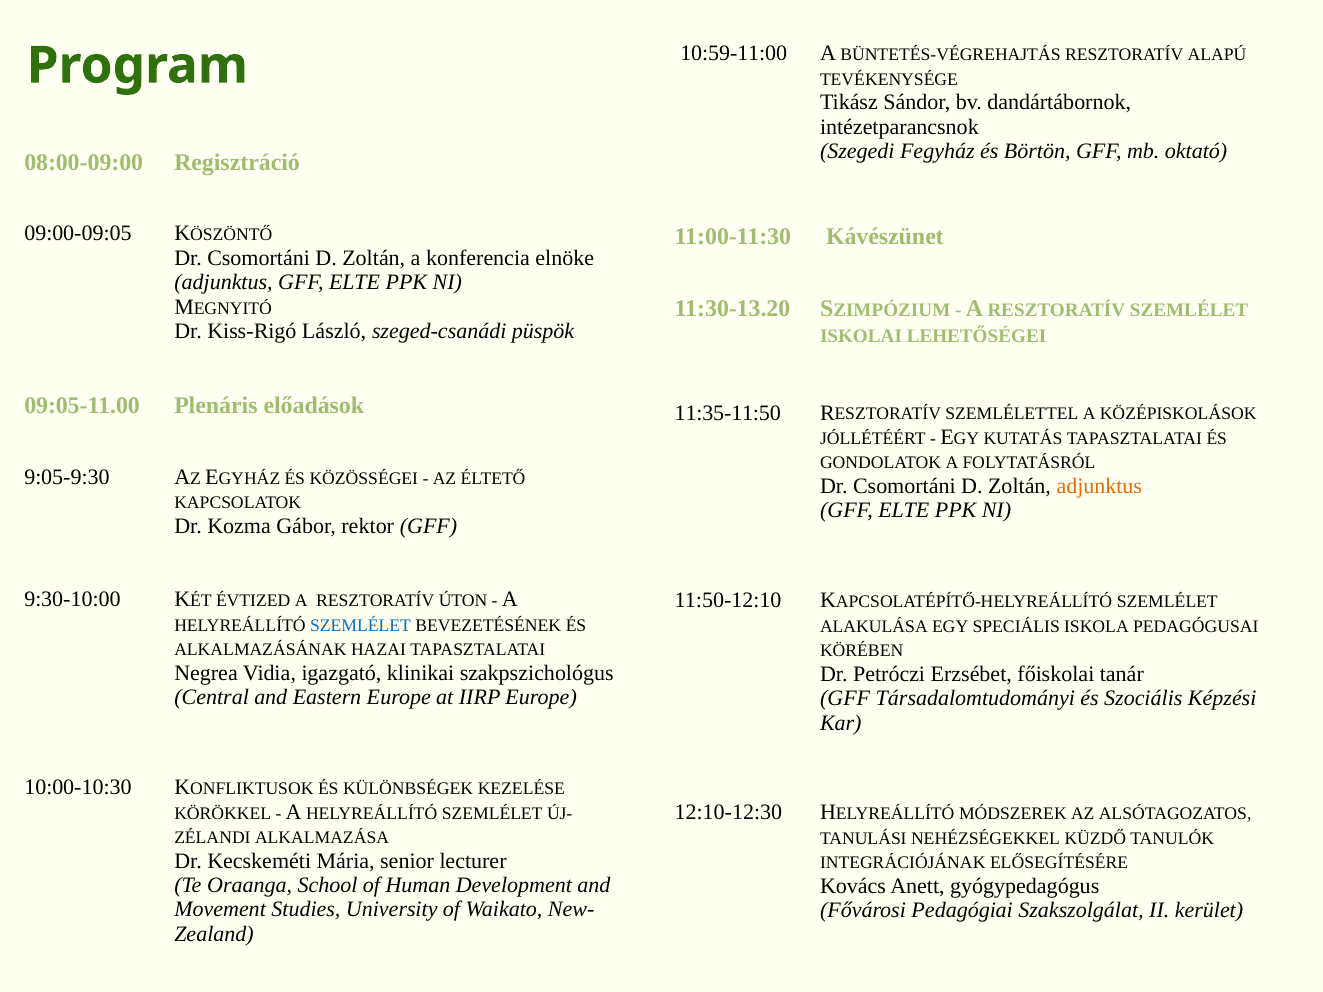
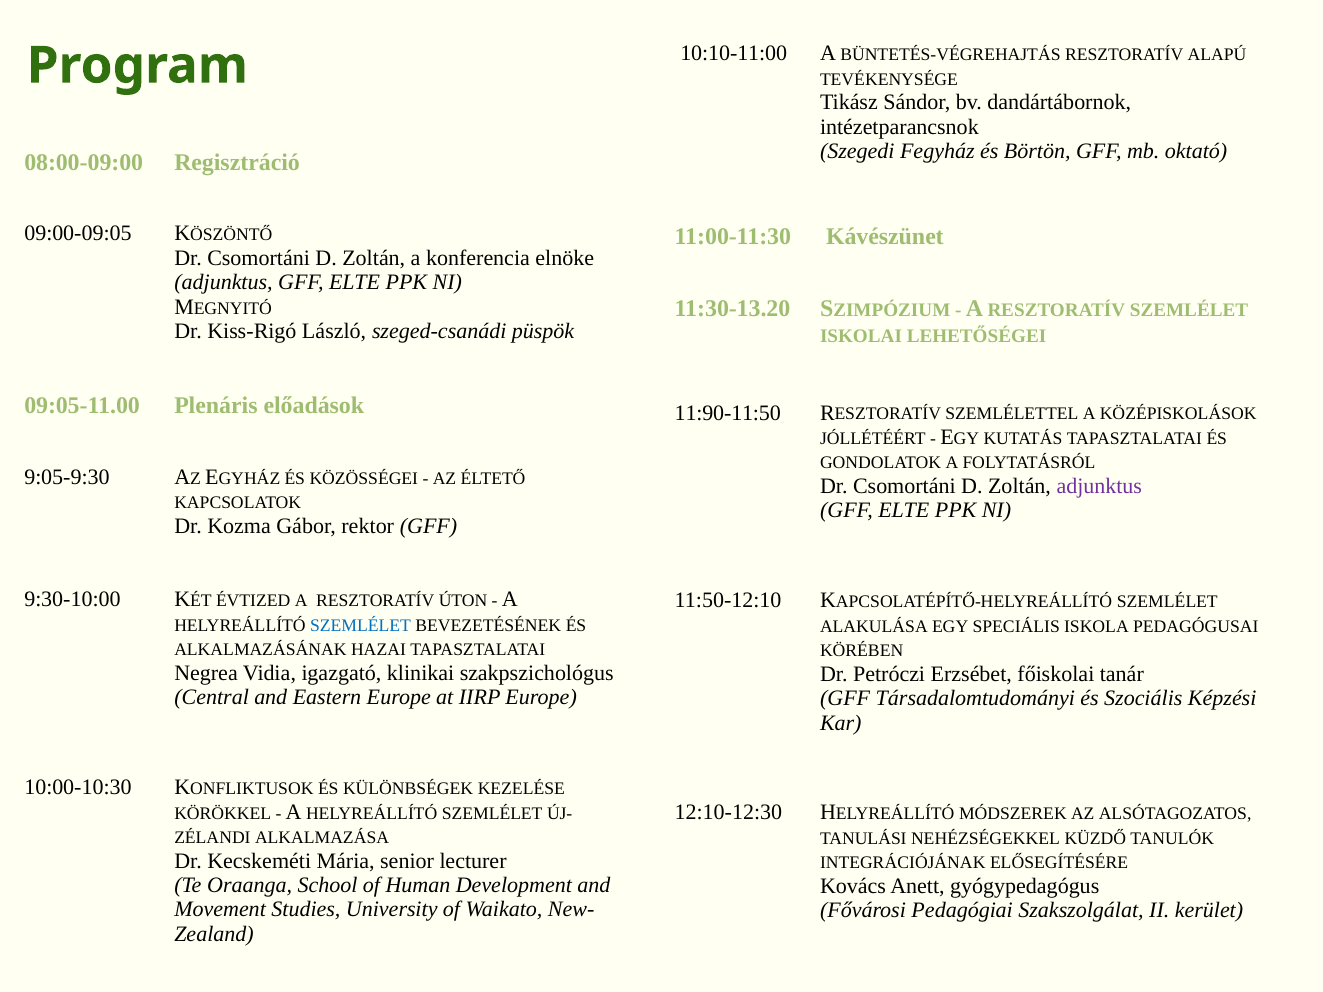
10:59-11:00: 10:59-11:00 -> 10:10-11:00
11:35-11:50: 11:35-11:50 -> 11:90-11:50
adjunktus at (1099, 486) colour: orange -> purple
